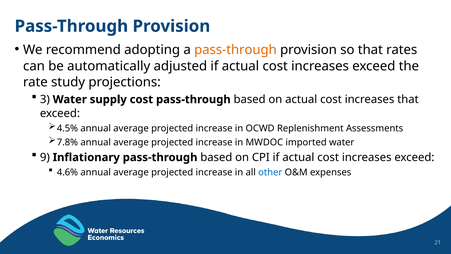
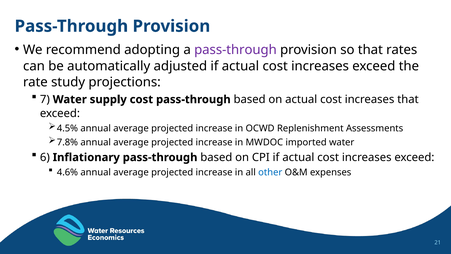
pass-through at (235, 50) colour: orange -> purple
3: 3 -> 7
9: 9 -> 6
